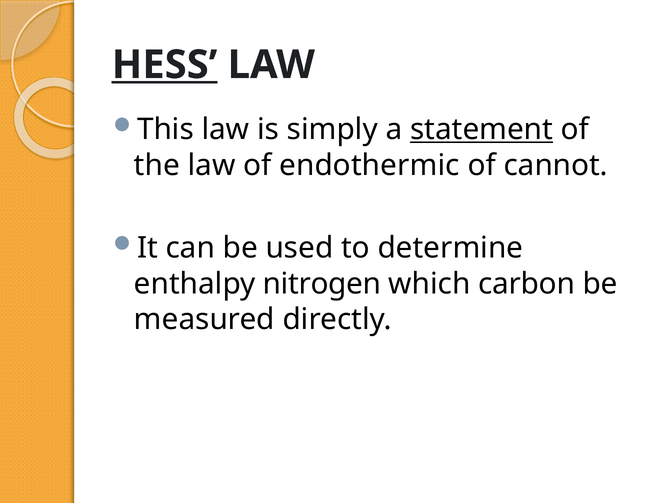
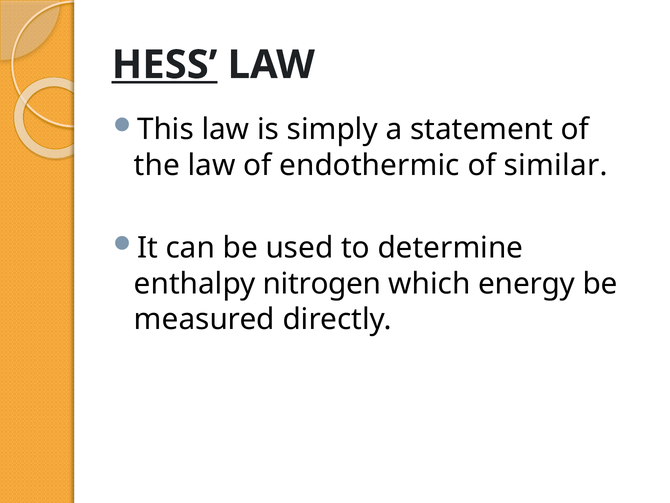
statement underline: present -> none
cannot: cannot -> similar
carbon: carbon -> energy
